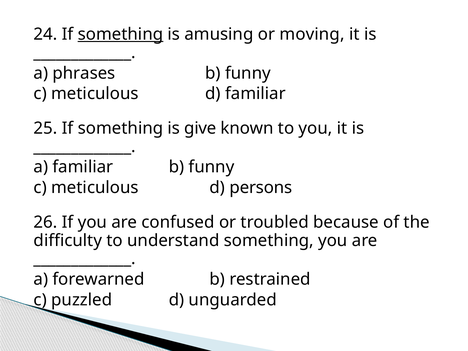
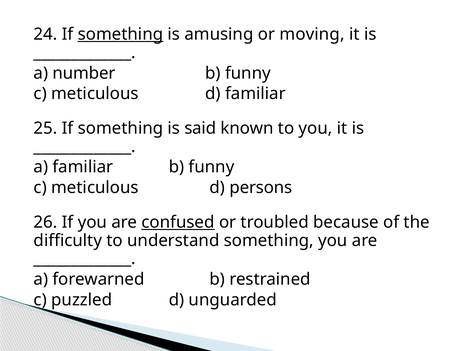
phrases: phrases -> number
give: give -> said
confused underline: none -> present
